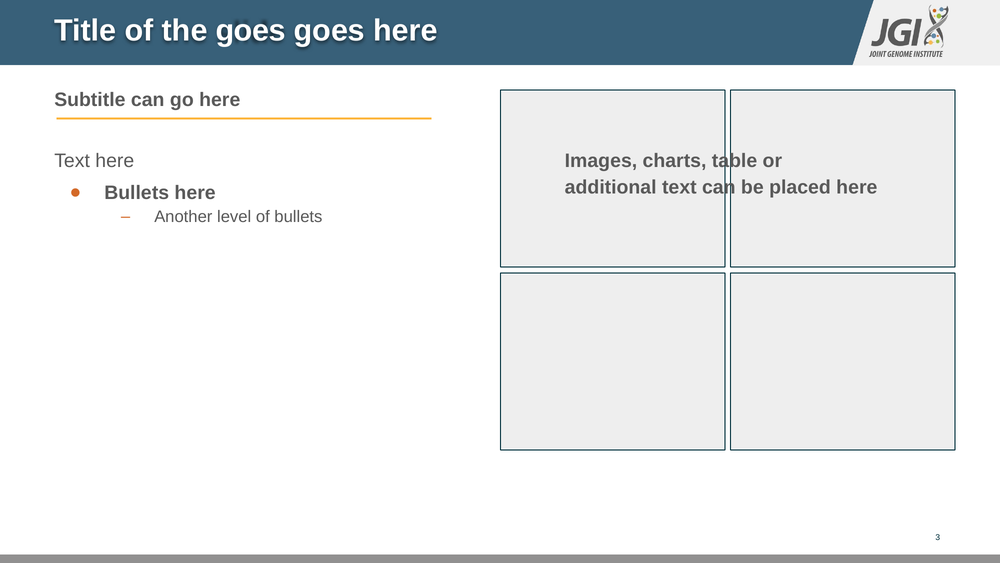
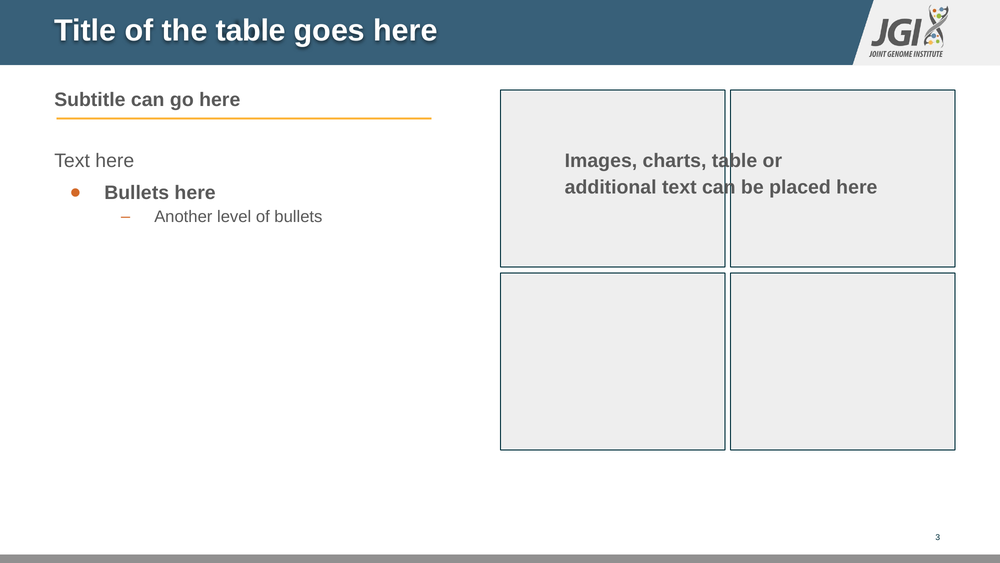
the goes: goes -> table
